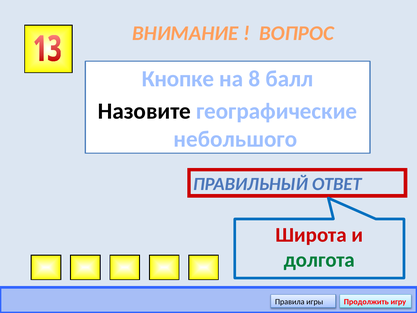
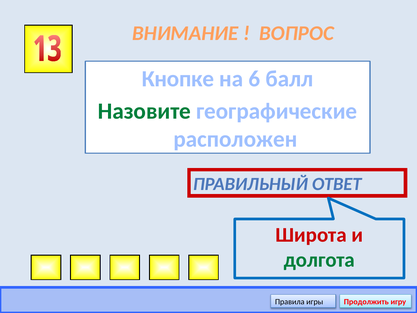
8: 8 -> 6
Назовите colour: black -> green
небольшого: небольшого -> расположен
